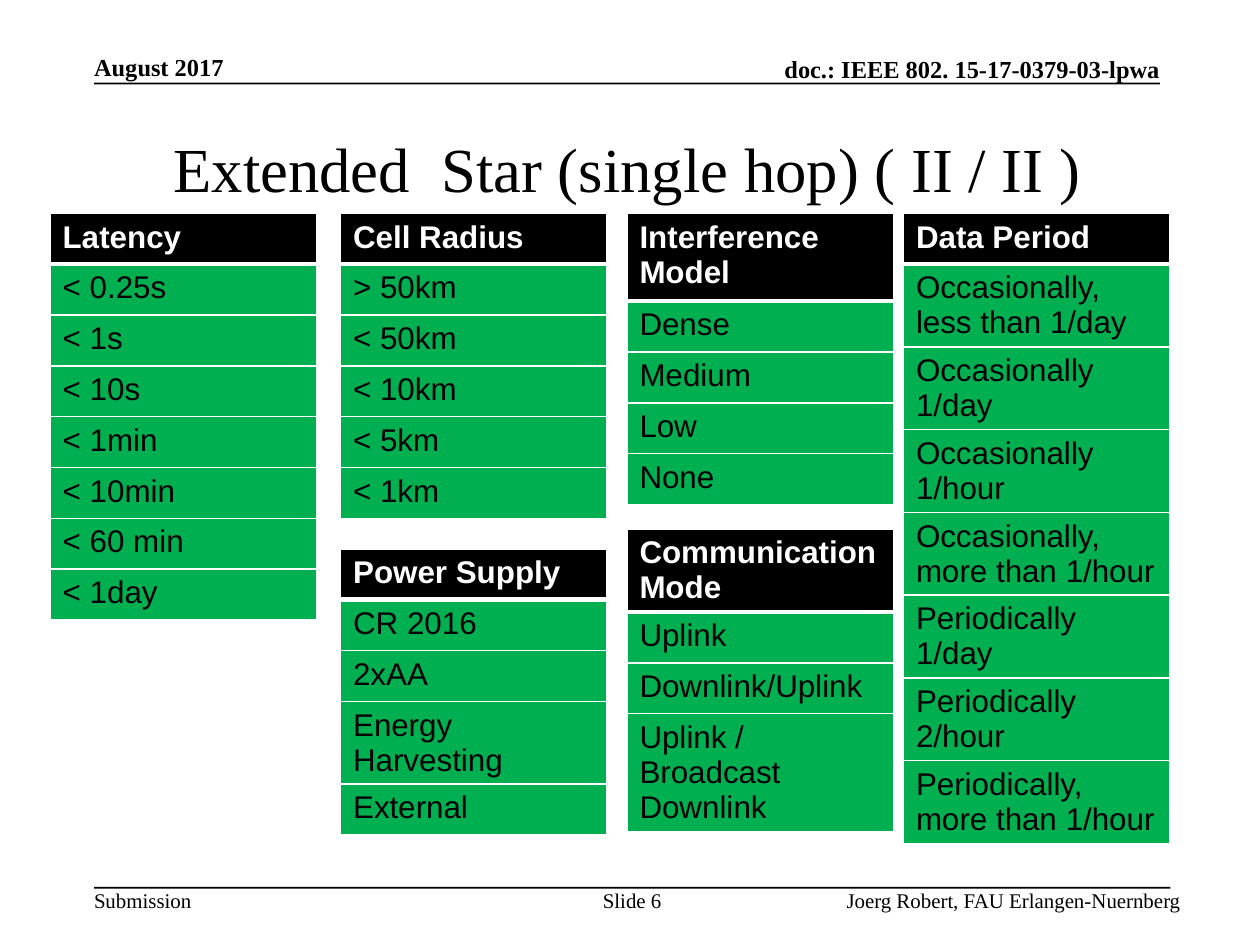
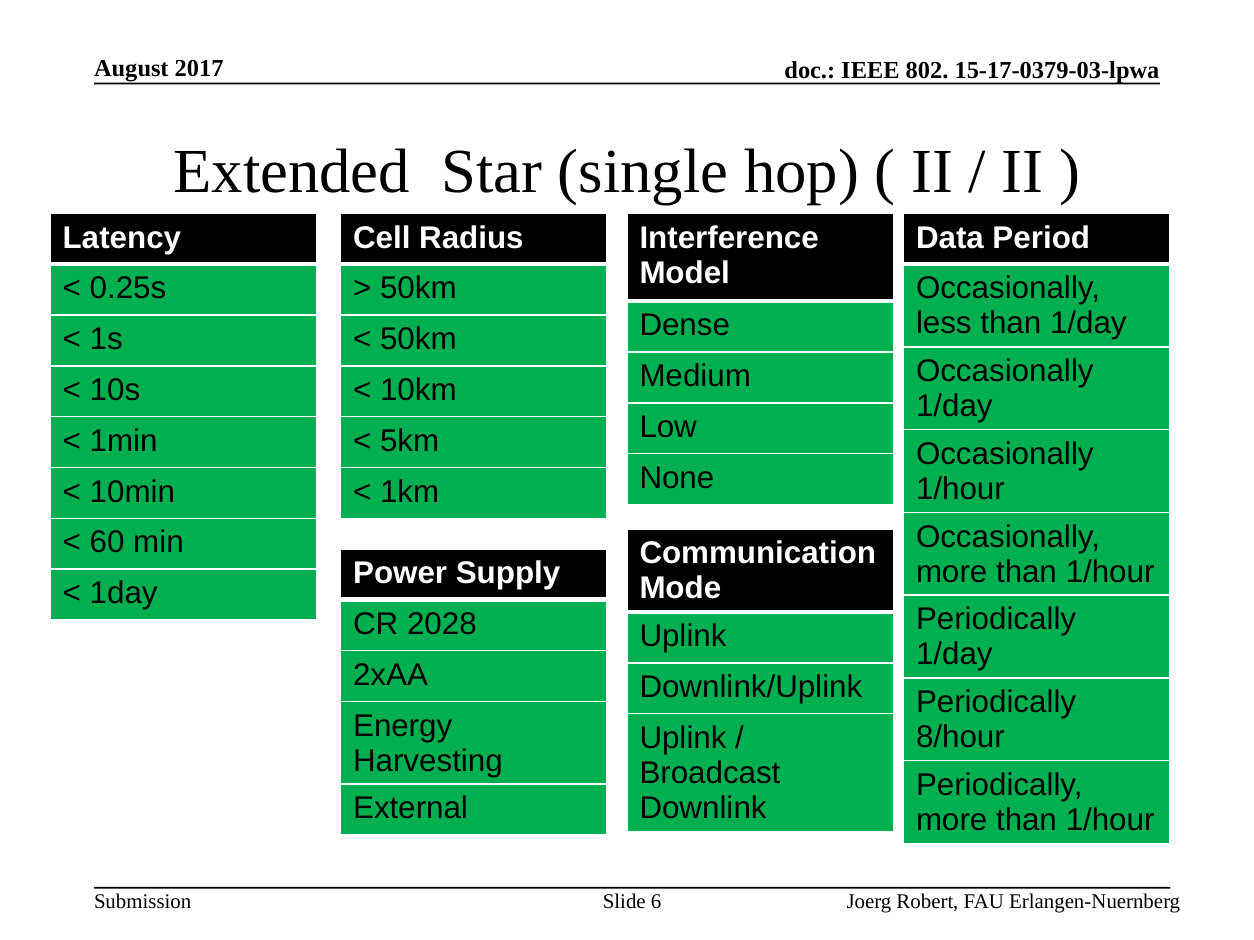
2016: 2016 -> 2028
2/hour: 2/hour -> 8/hour
